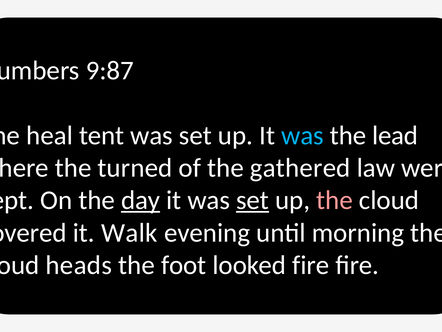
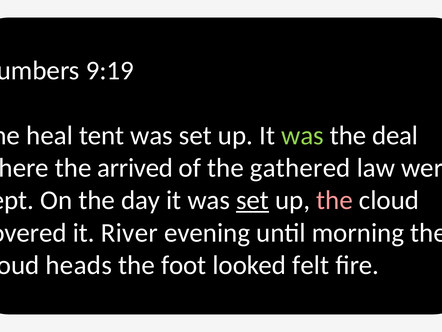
9:87: 9:87 -> 9:19
was at (302, 135) colour: light blue -> light green
lead: lead -> deal
turned: turned -> arrived
day underline: present -> none
Walk: Walk -> River
looked fire: fire -> felt
